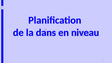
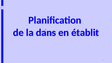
niveau: niveau -> établit
